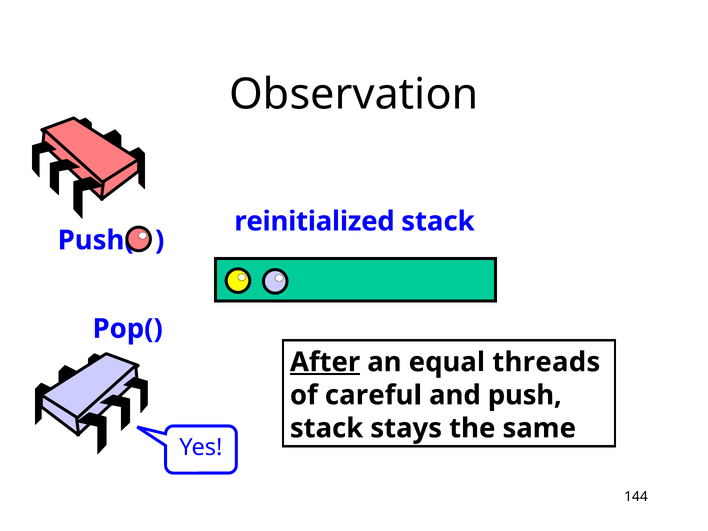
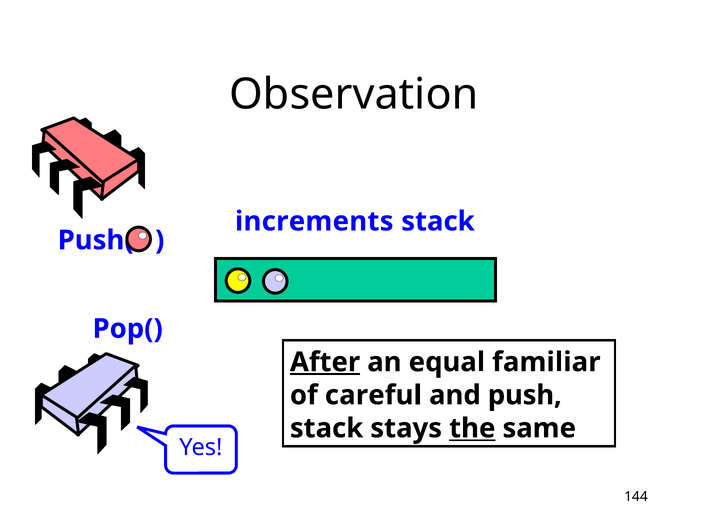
reinitialized: reinitialized -> increments
threads: threads -> familiar
the underline: none -> present
